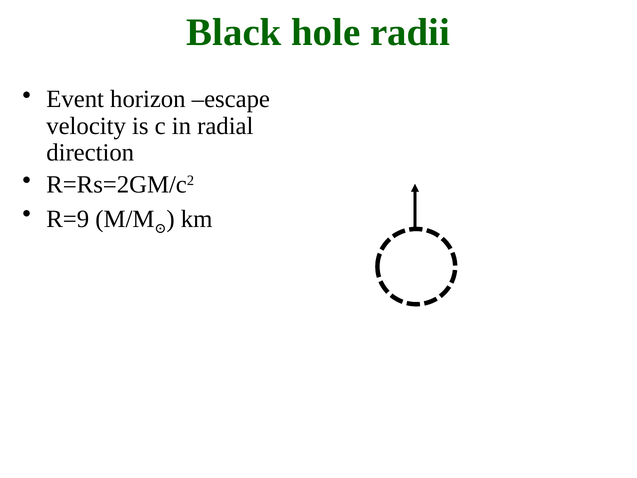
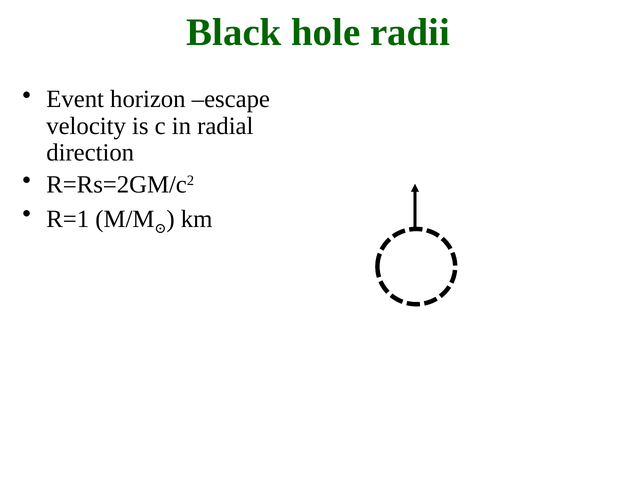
R=9: R=9 -> R=1
